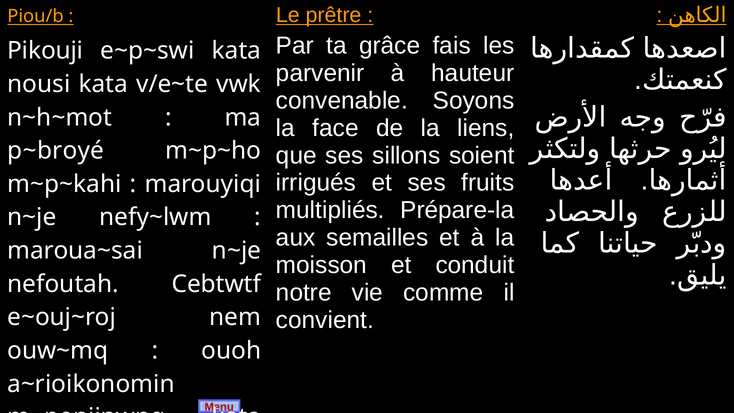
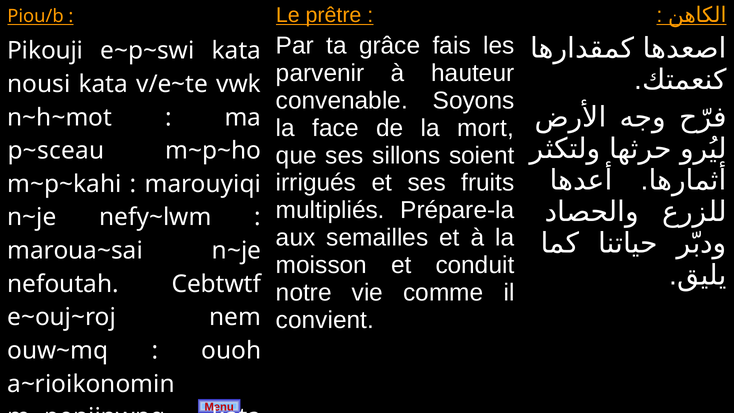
liens: liens -> mort
p~broyé: p~broyé -> p~sceau
